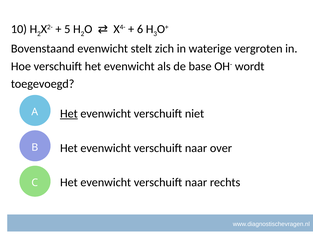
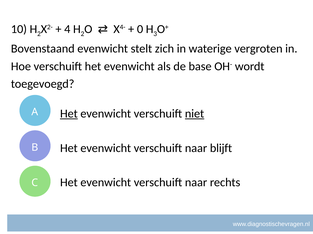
6: 6 -> 0
5: 5 -> 4
niet underline: none -> present
over: over -> blijft
